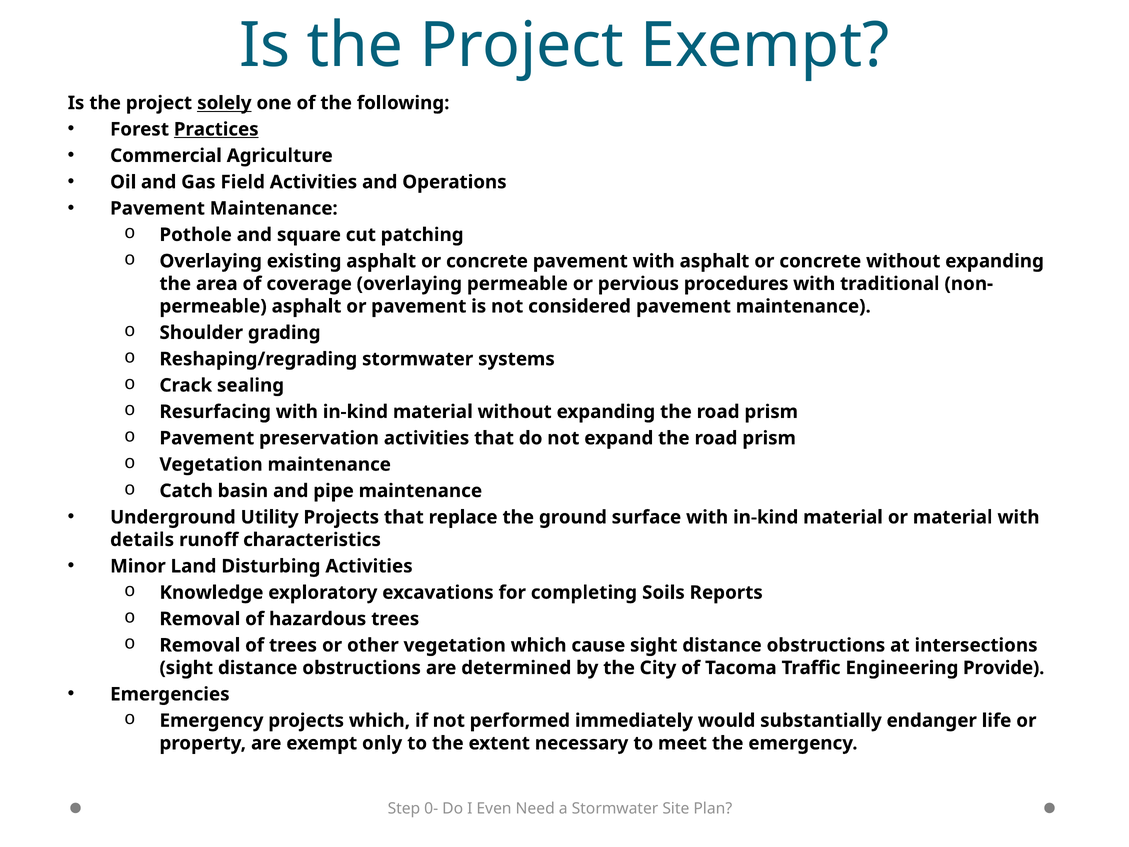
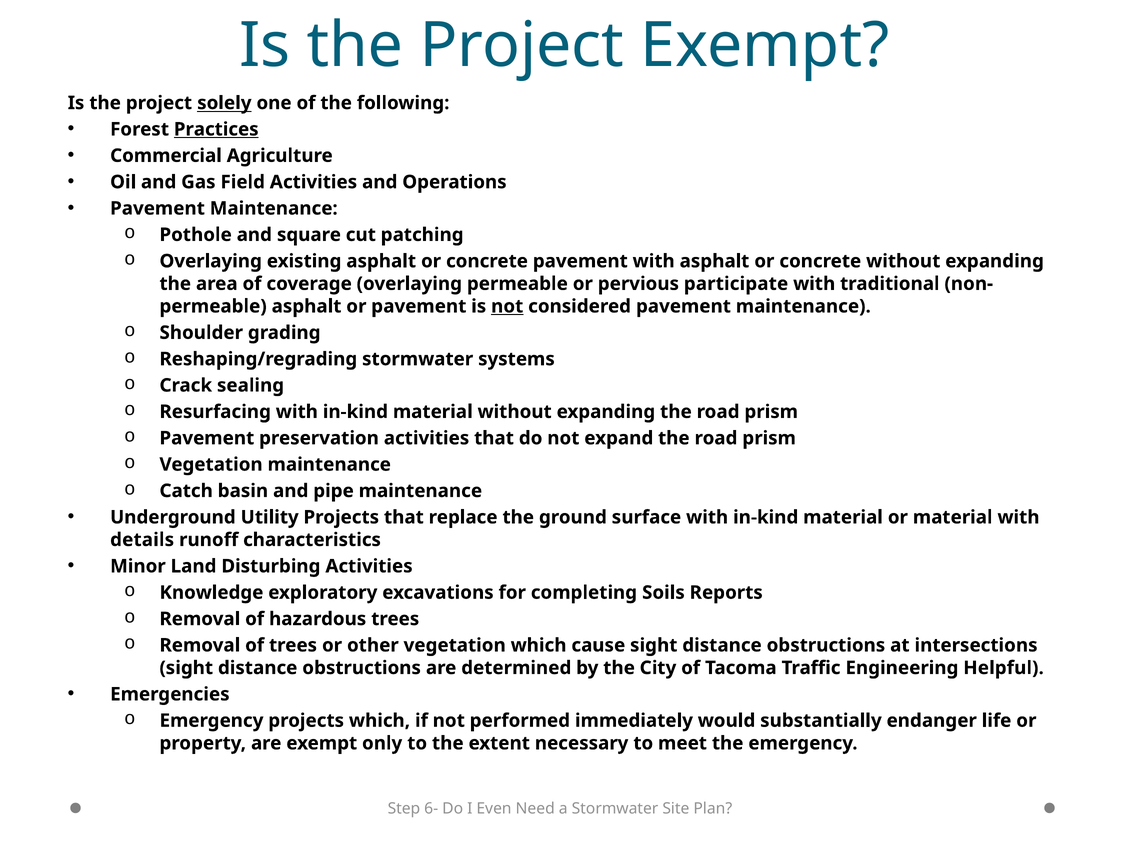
procedures: procedures -> participate
not at (507, 306) underline: none -> present
Provide: Provide -> Helpful
0-: 0- -> 6-
